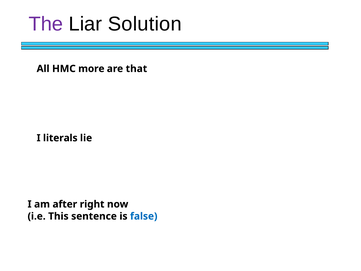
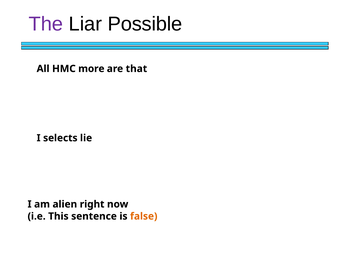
Solution: Solution -> Possible
literals: literals -> selects
after: after -> alien
false colour: blue -> orange
